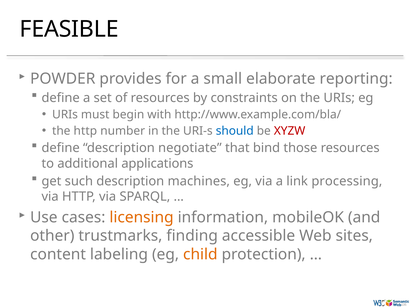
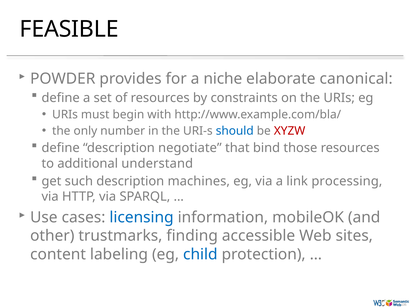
small: small -> niche
reporting: reporting -> canonical
the http: http -> only
applications: applications -> understand
licensing colour: orange -> blue
child colour: orange -> blue
